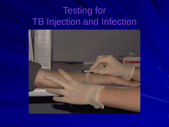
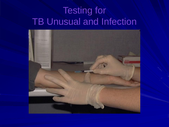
Injection: Injection -> Unusual
